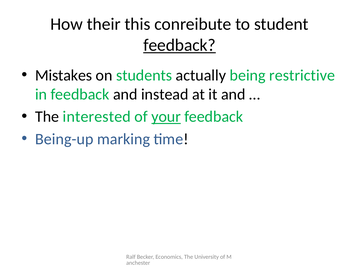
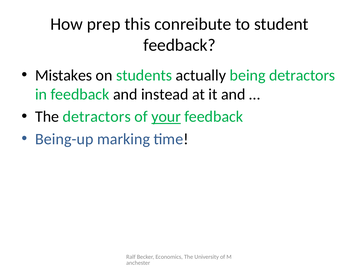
their: their -> prep
feedback at (180, 45) underline: present -> none
being restrictive: restrictive -> detractors
The interested: interested -> detractors
